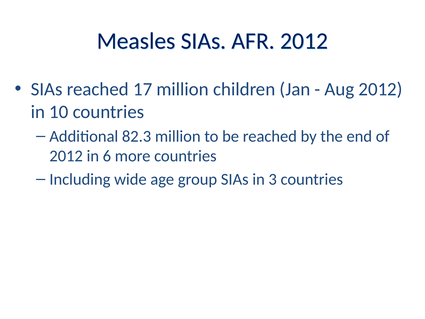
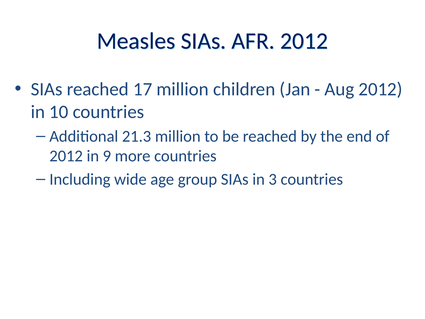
82.3: 82.3 -> 21.3
6: 6 -> 9
